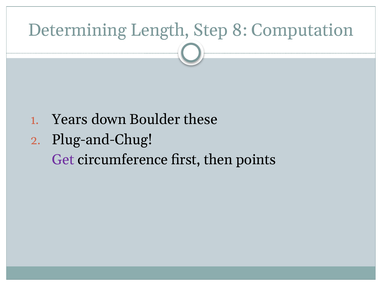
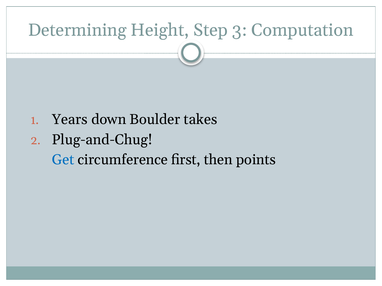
Length: Length -> Height
8: 8 -> 3
these: these -> takes
Get colour: purple -> blue
